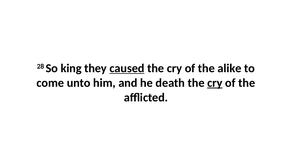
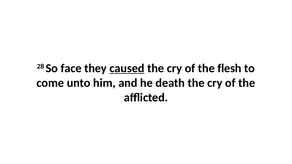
king: king -> face
alike: alike -> flesh
cry at (215, 83) underline: present -> none
